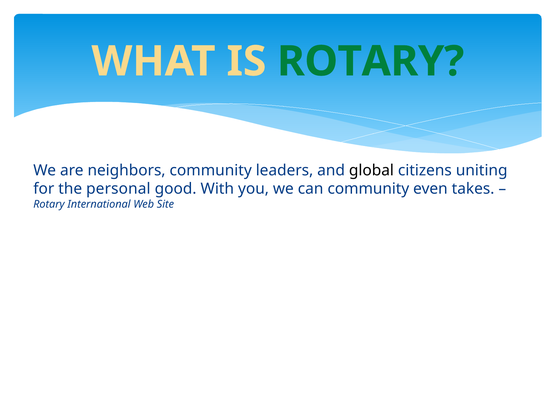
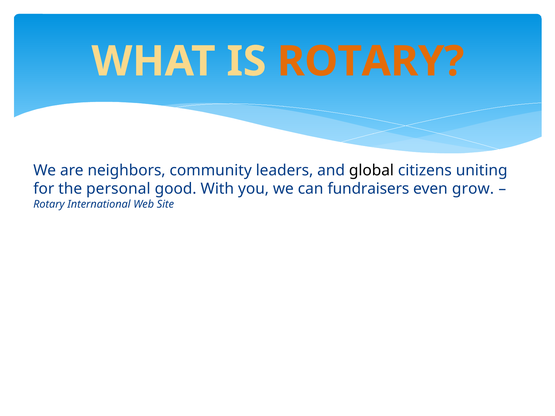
ROTARY at (371, 62) colour: green -> orange
can community: community -> fundraisers
even takes: takes -> grow
